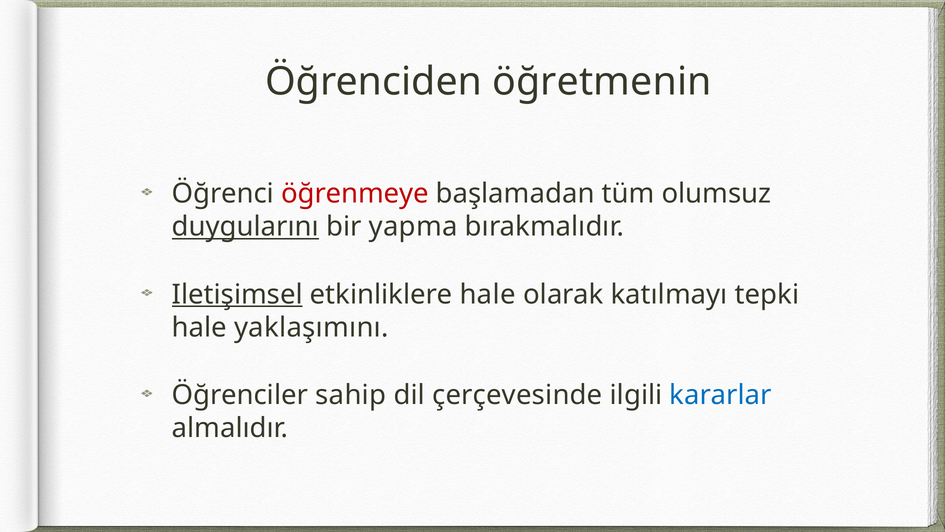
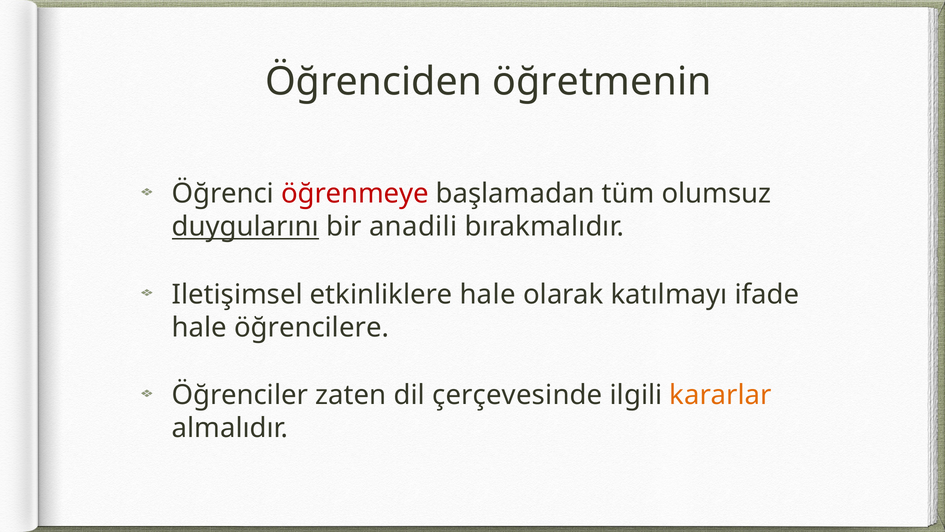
yapma: yapma -> anadili
Iletişimsel underline: present -> none
tepki: tepki -> ifade
yaklaşımını: yaklaşımını -> öğrencilere
sahip: sahip -> zaten
kararlar colour: blue -> orange
